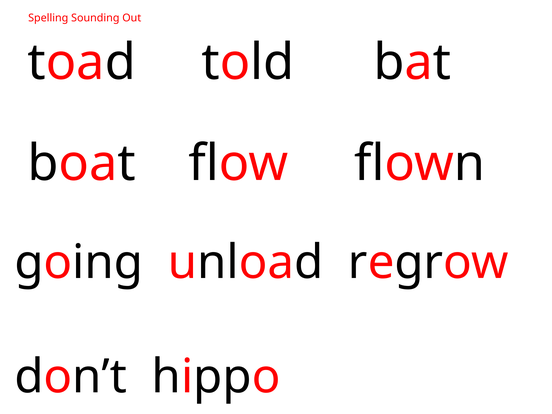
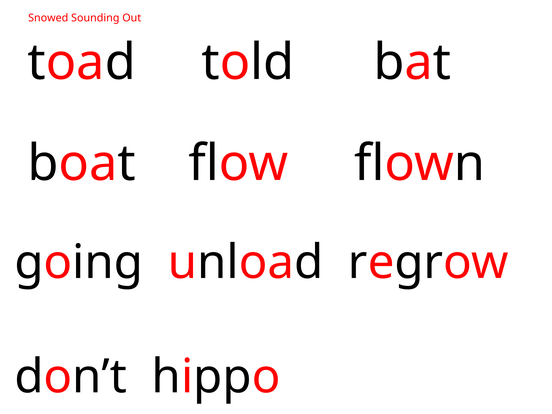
Spelling: Spelling -> Snowed
